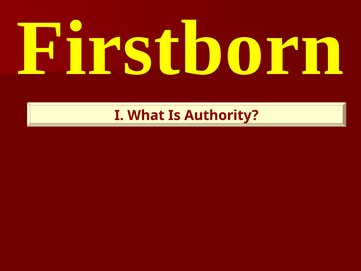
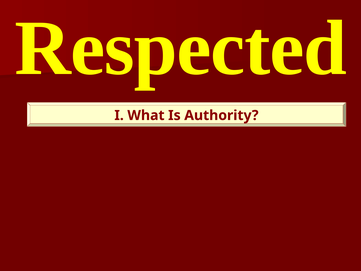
Firstborn: Firstborn -> Respected
